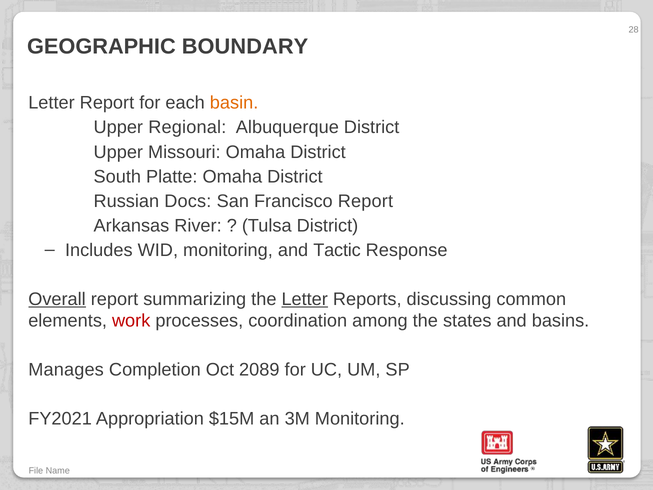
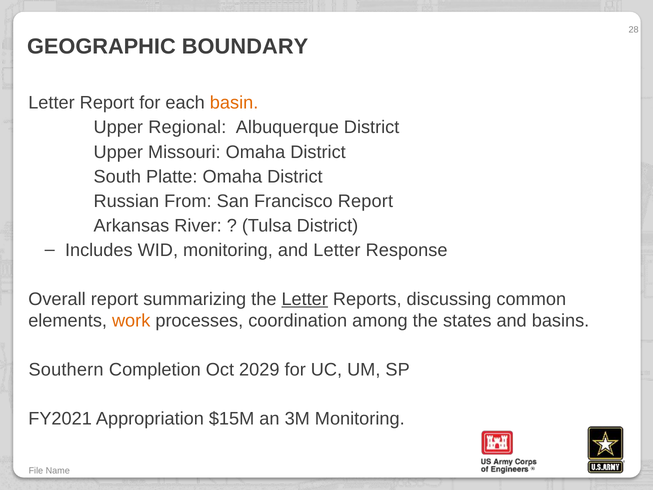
Docs: Docs -> From
and Tactic: Tactic -> Letter
Overall underline: present -> none
work colour: red -> orange
Manages: Manages -> Southern
2089: 2089 -> 2029
